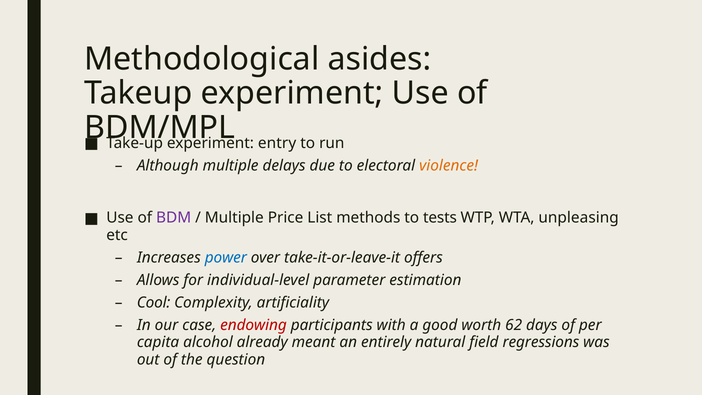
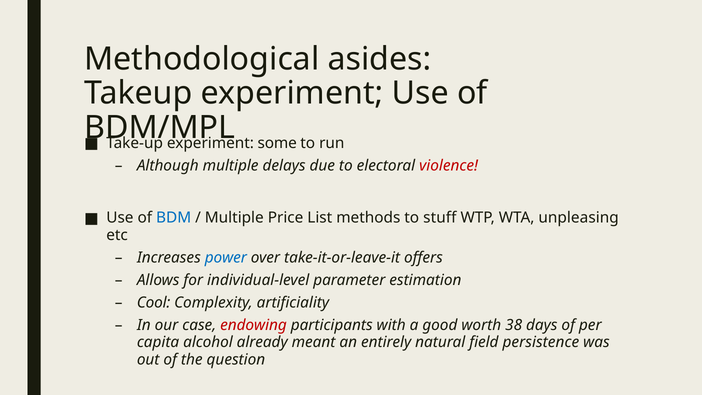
entry: entry -> some
violence colour: orange -> red
BDM colour: purple -> blue
tests: tests -> stuff
62: 62 -> 38
regressions: regressions -> persistence
